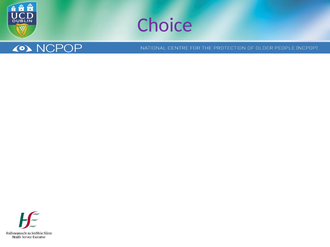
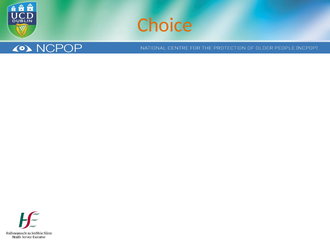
Choice at (165, 25) colour: purple -> orange
